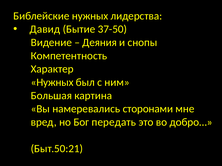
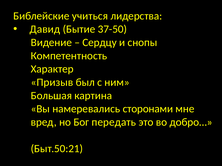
Библейские нужных: нужных -> учиться
Деяния: Деяния -> Сердцу
Нужных at (52, 83): Нужных -> Призыв
